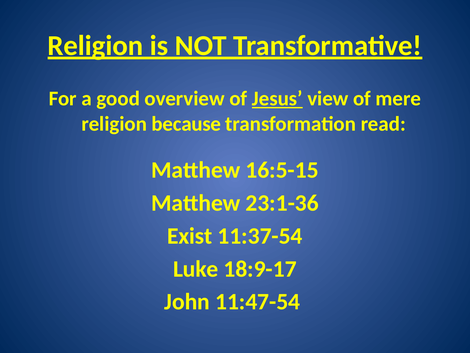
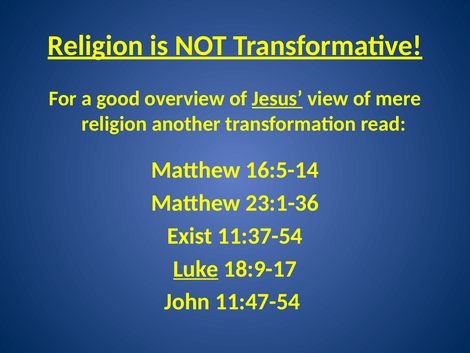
because: because -> another
16:5-15: 16:5-15 -> 16:5-14
Luke underline: none -> present
